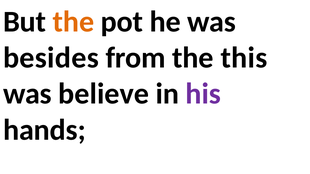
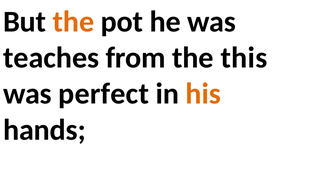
besides: besides -> teaches
believe: believe -> perfect
his colour: purple -> orange
